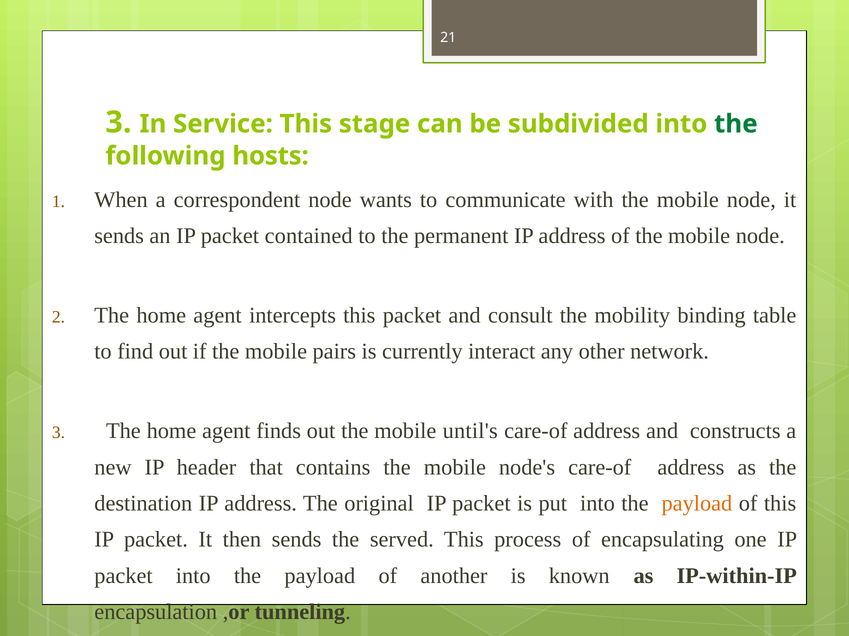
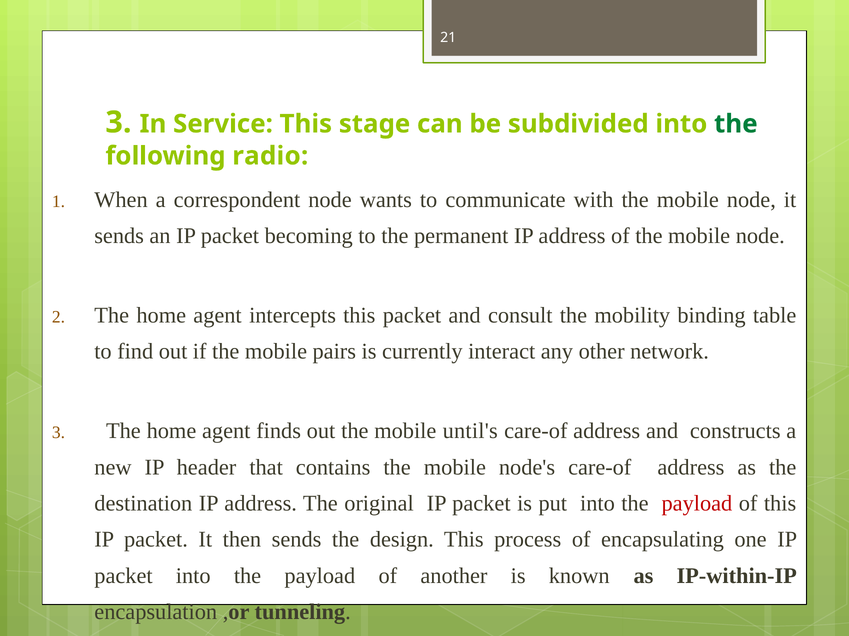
hosts: hosts -> radio
contained: contained -> becoming
payload at (697, 504) colour: orange -> red
served: served -> design
